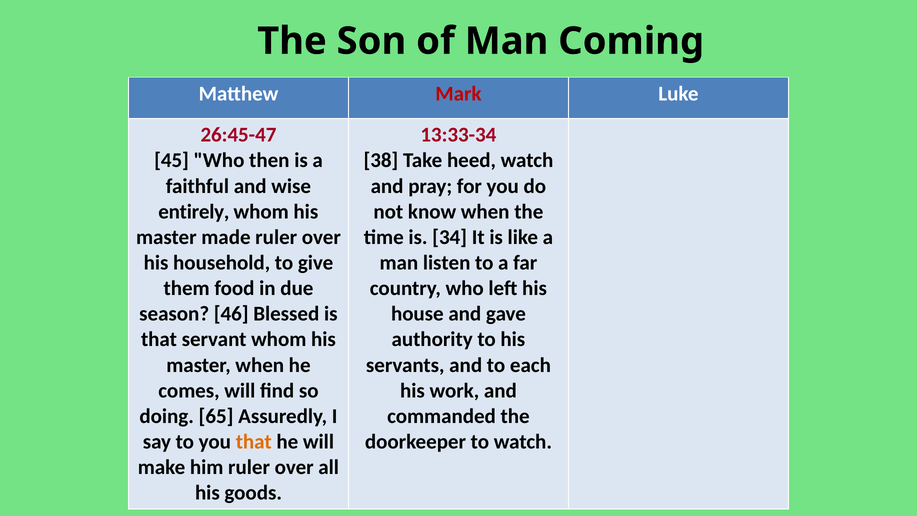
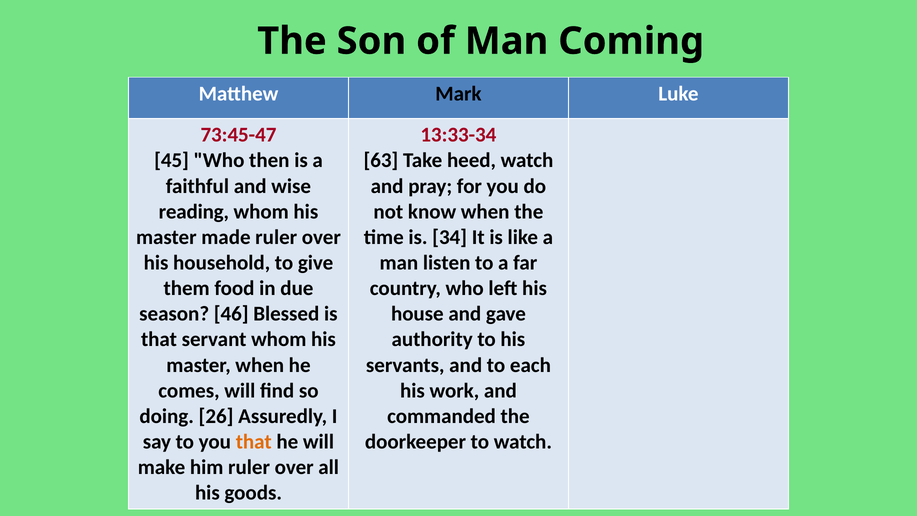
Mark colour: red -> black
26:45-47: 26:45-47 -> 73:45-47
38: 38 -> 63
entirely: entirely -> reading
65: 65 -> 26
